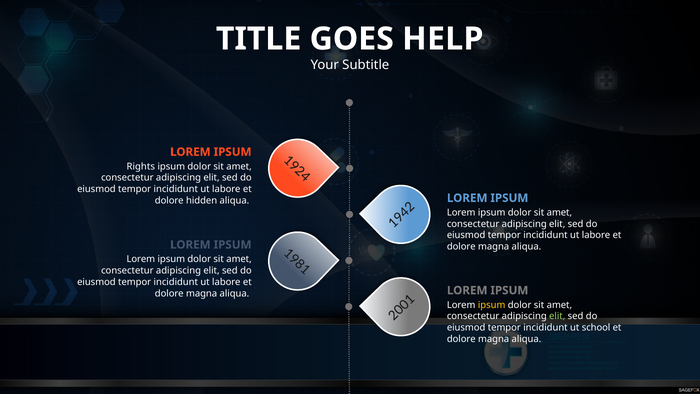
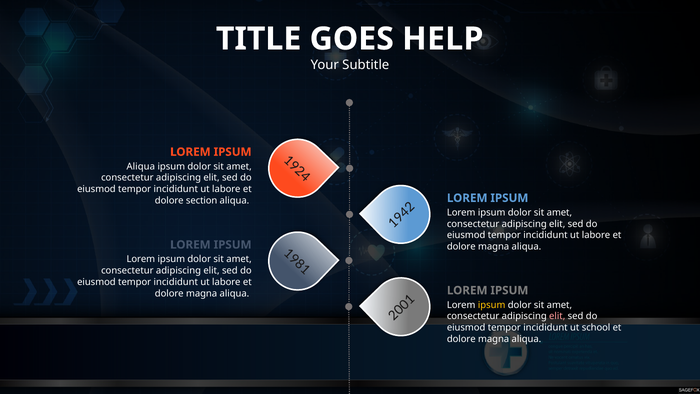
Rights at (141, 166): Rights -> Aliqua
hidden: hidden -> section
elit at (557, 316) colour: light green -> pink
